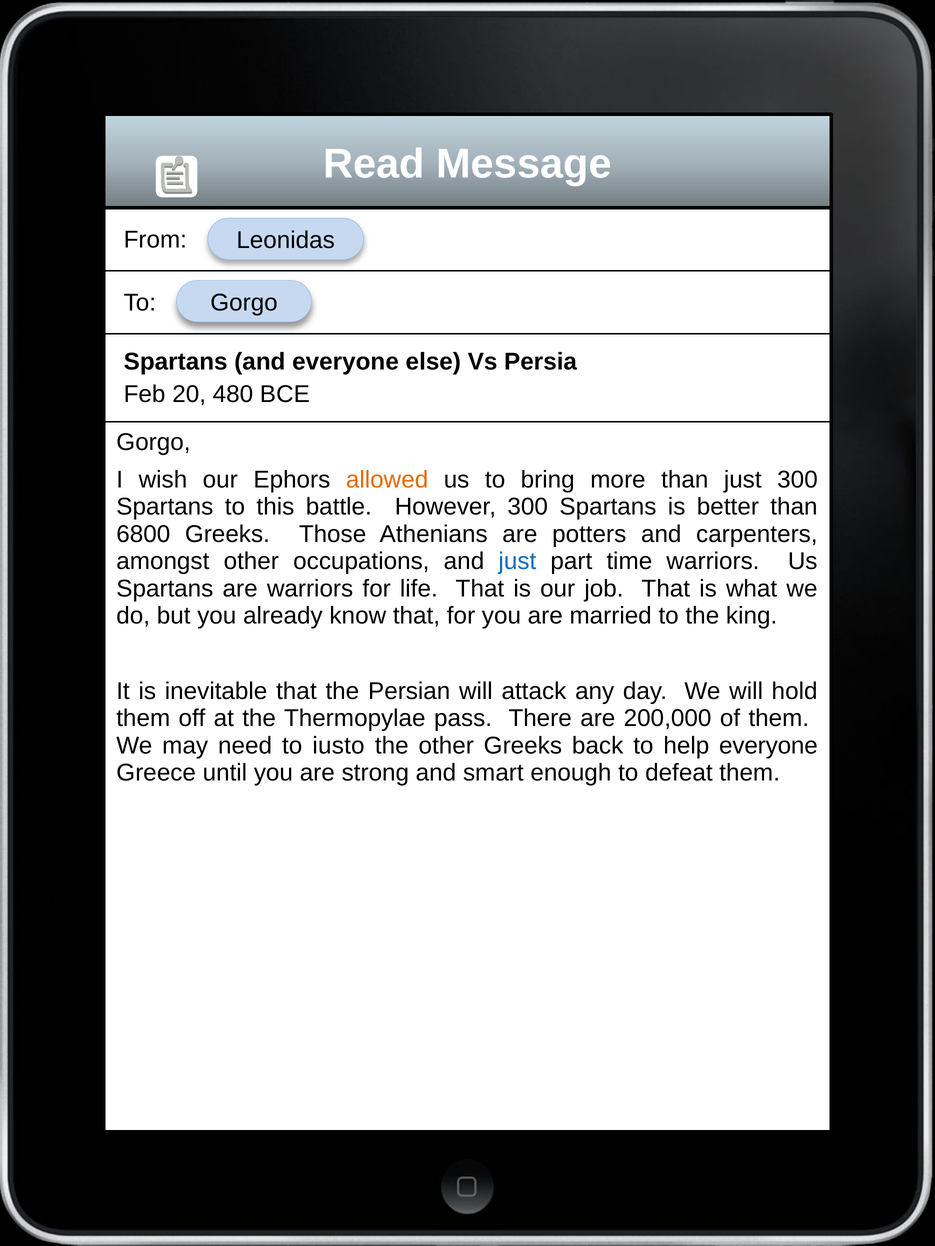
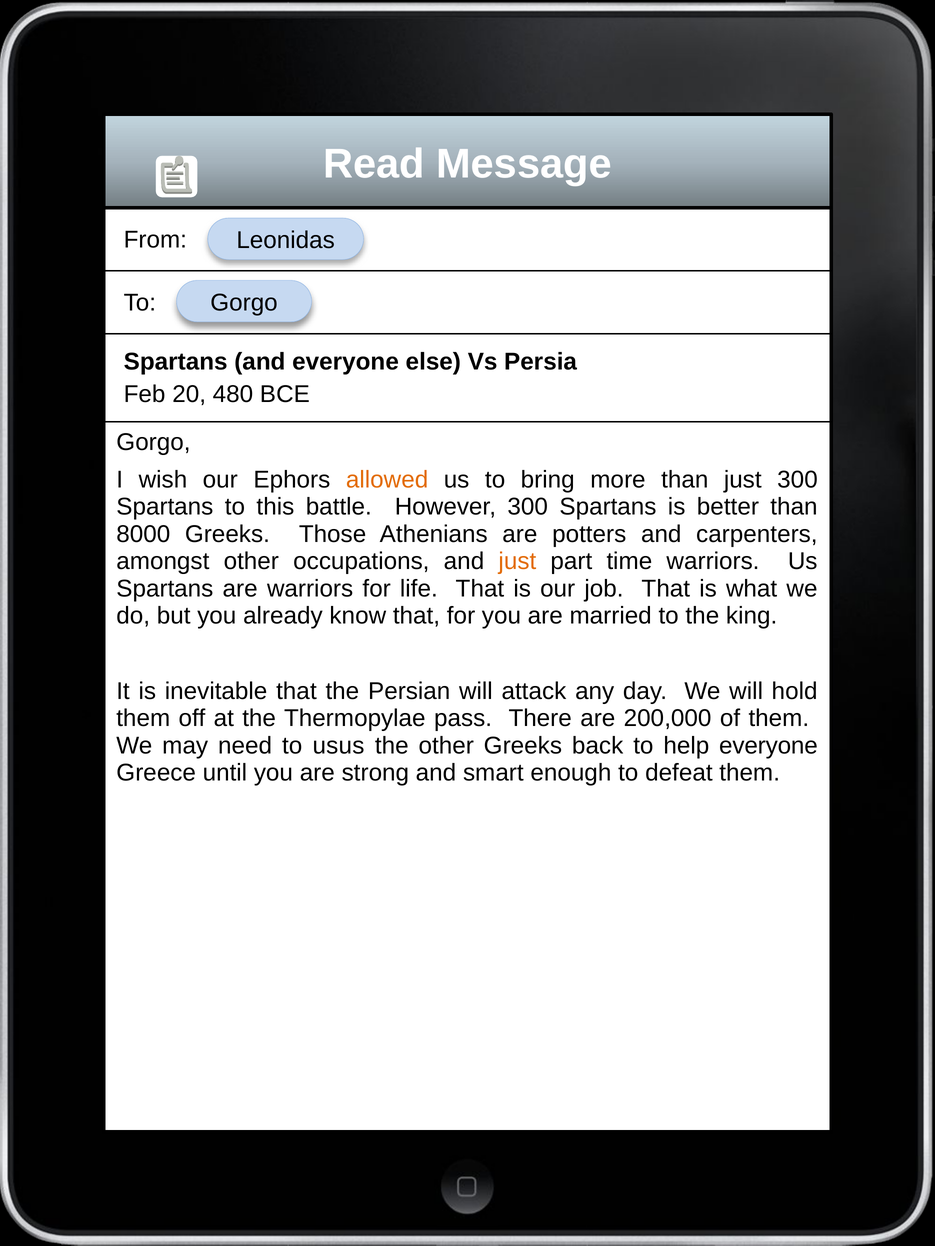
6800: 6800 -> 8000
just at (517, 562) colour: blue -> orange
iusto: iusto -> usus
